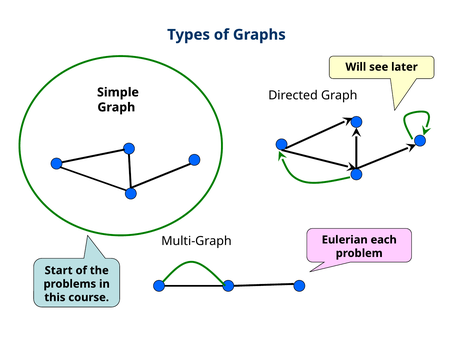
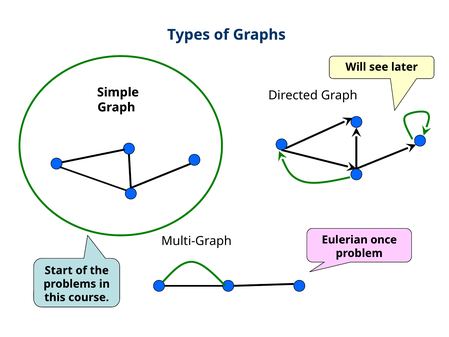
each: each -> once
